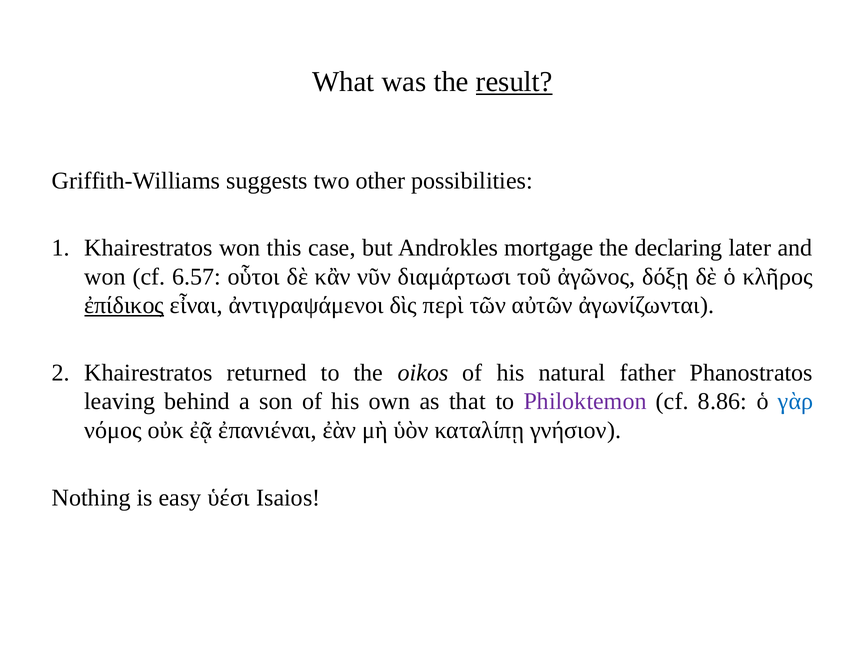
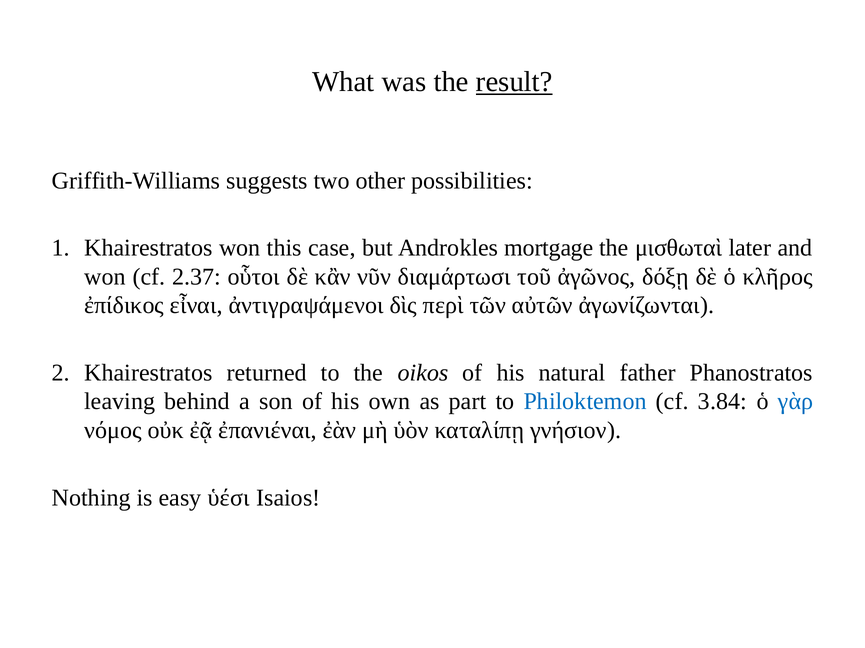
declaring: declaring -> μισθωταὶ
6.57: 6.57 -> 2.37
ἐπίδικος underline: present -> none
that: that -> part
Philoktemon colour: purple -> blue
8.86: 8.86 -> 3.84
